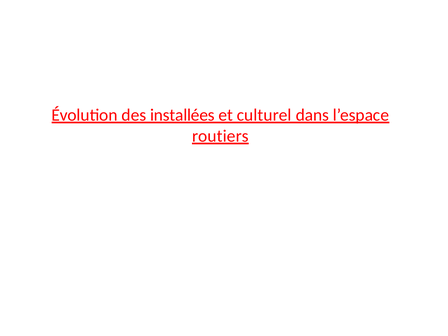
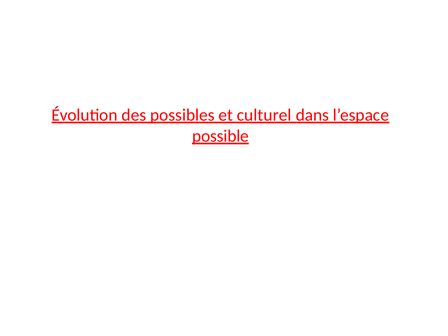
installées: installées -> possibles
routiers: routiers -> possible
